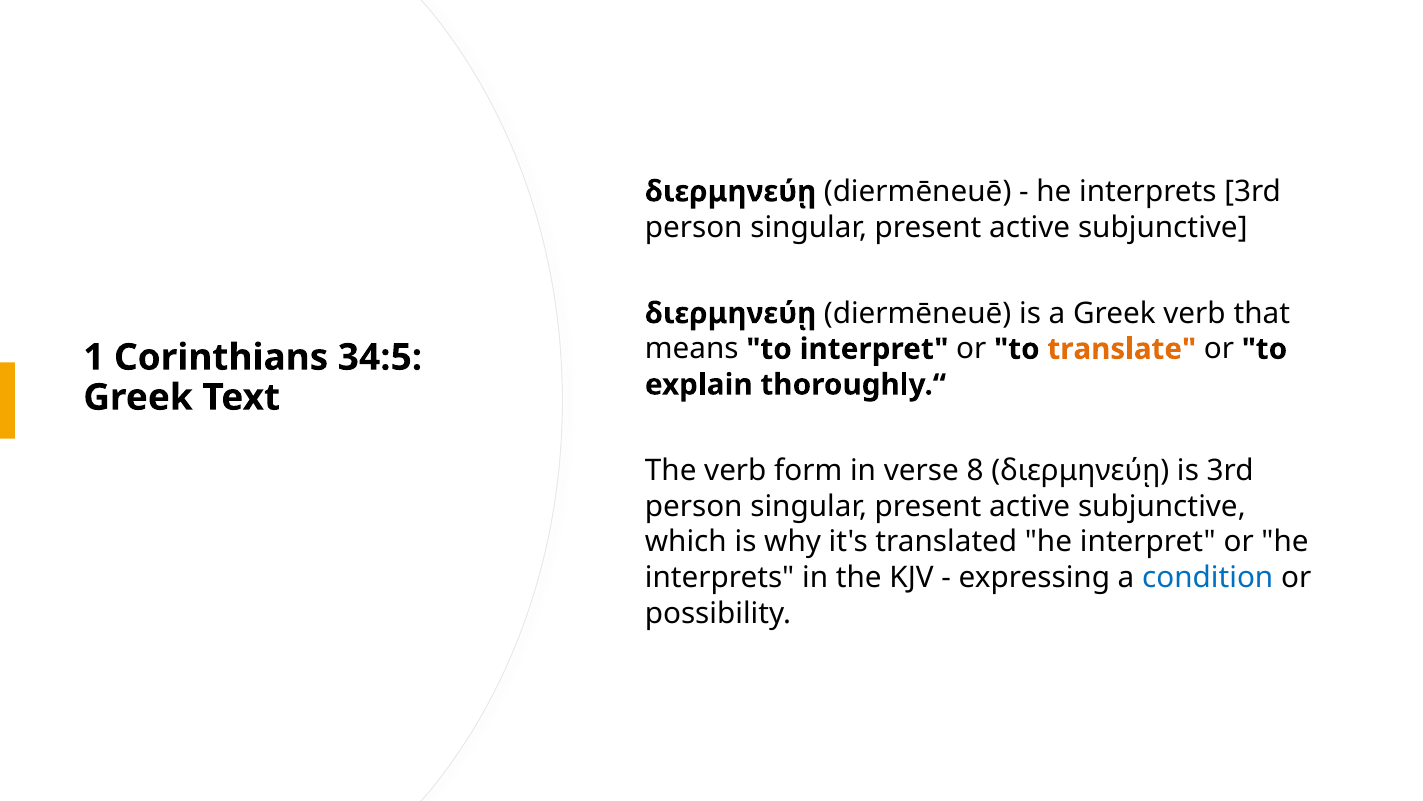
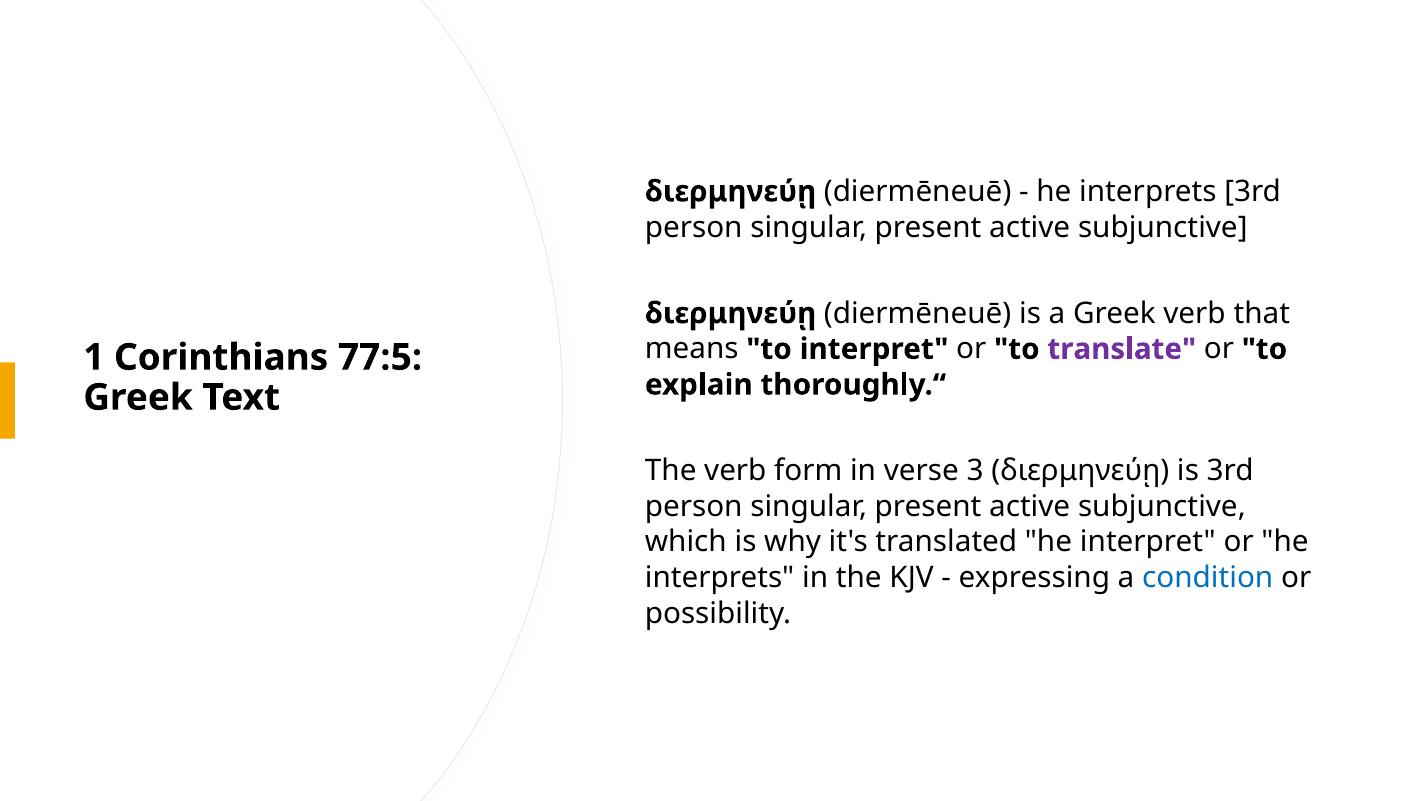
translate colour: orange -> purple
34:5: 34:5 -> 77:5
8: 8 -> 3
